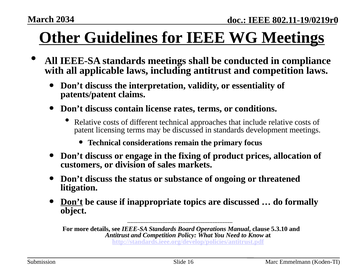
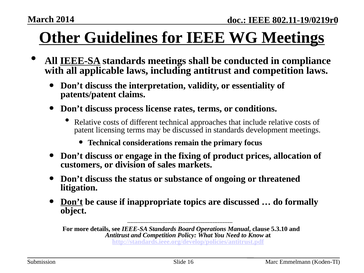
2034: 2034 -> 2014
IEEE-SA at (80, 61) underline: none -> present
contain: contain -> process
